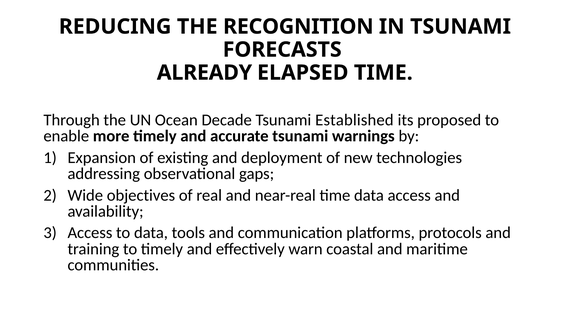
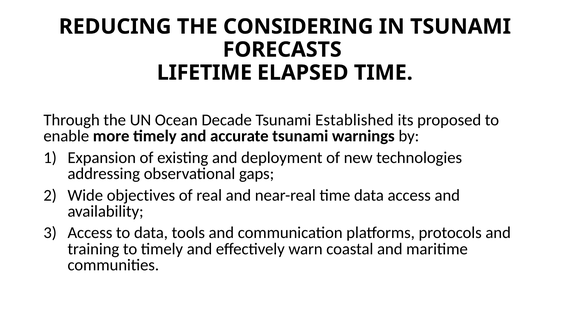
RECOGNITION: RECOGNITION -> CONSIDERING
ALREADY: ALREADY -> LIFETIME
